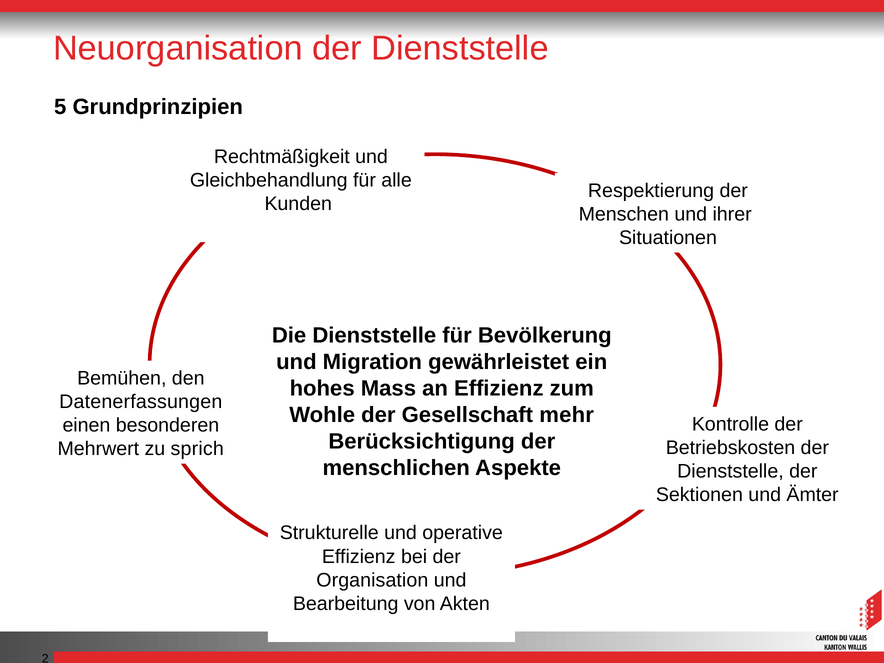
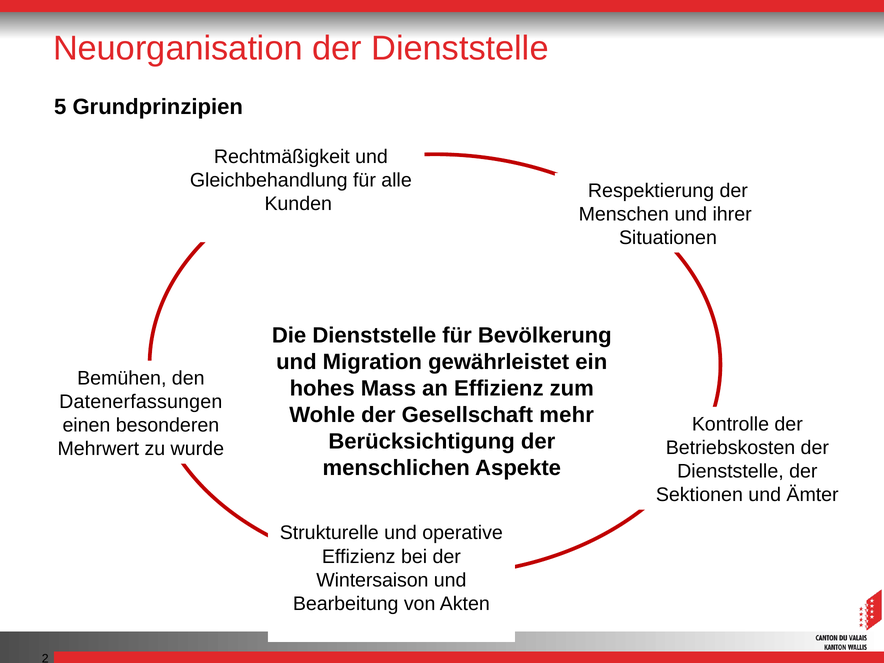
sprich: sprich -> wurde
Organisation: Organisation -> Wintersaison
